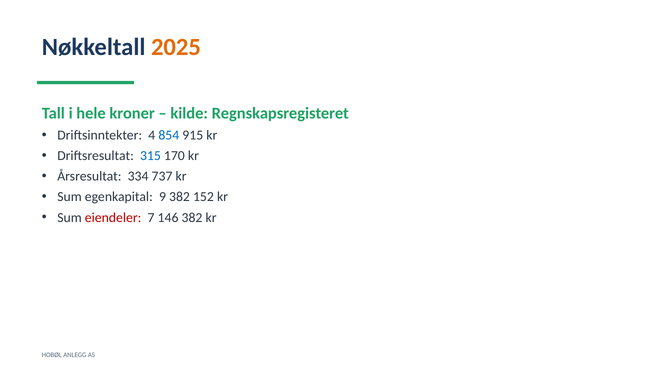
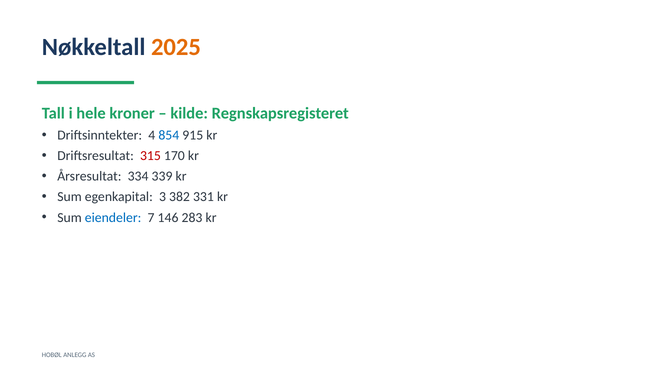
315 colour: blue -> red
737: 737 -> 339
9: 9 -> 3
152: 152 -> 331
eiendeler colour: red -> blue
146 382: 382 -> 283
